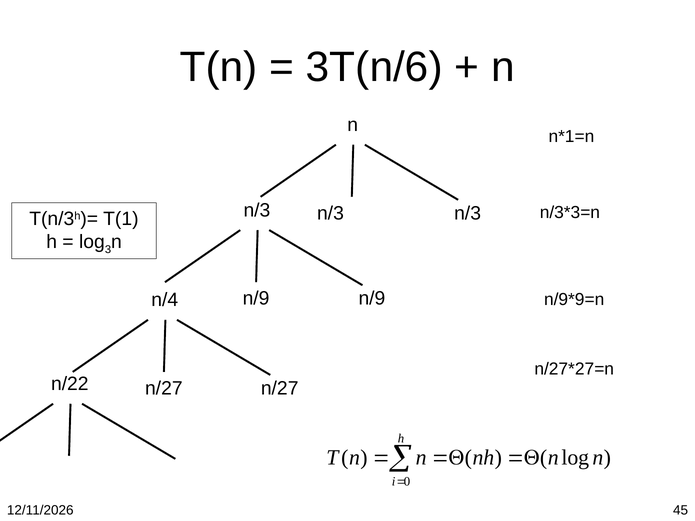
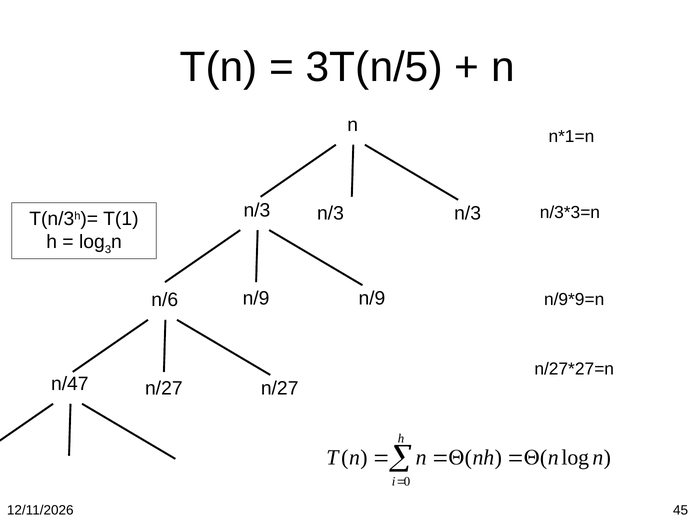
3T(n/6: 3T(n/6 -> 3T(n/5
n/4: n/4 -> n/6
n/22: n/22 -> n/47
